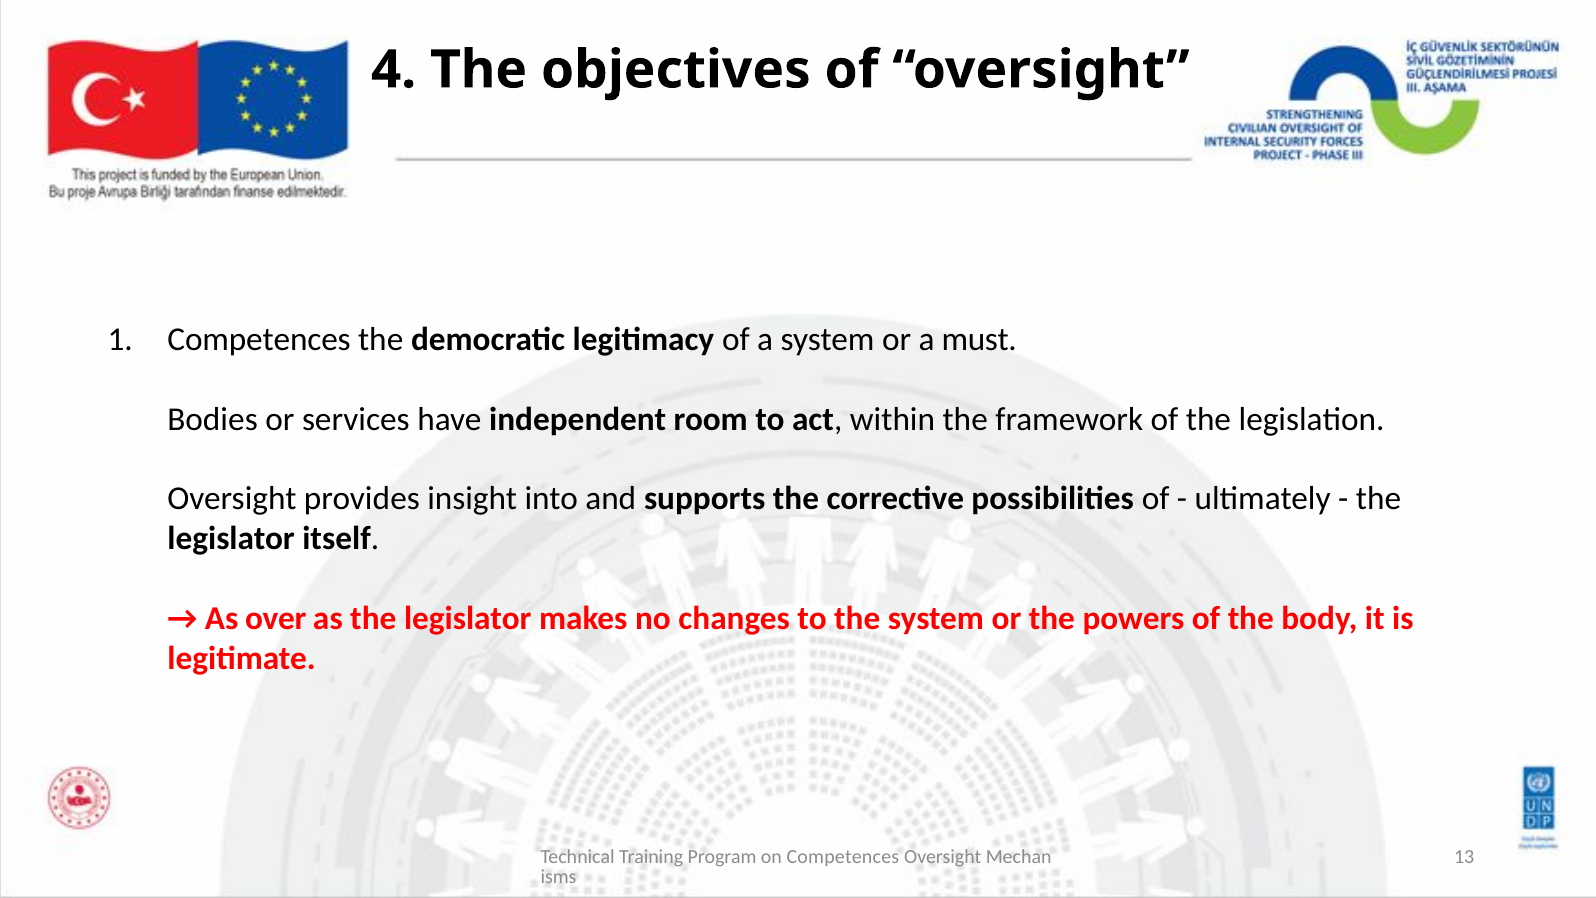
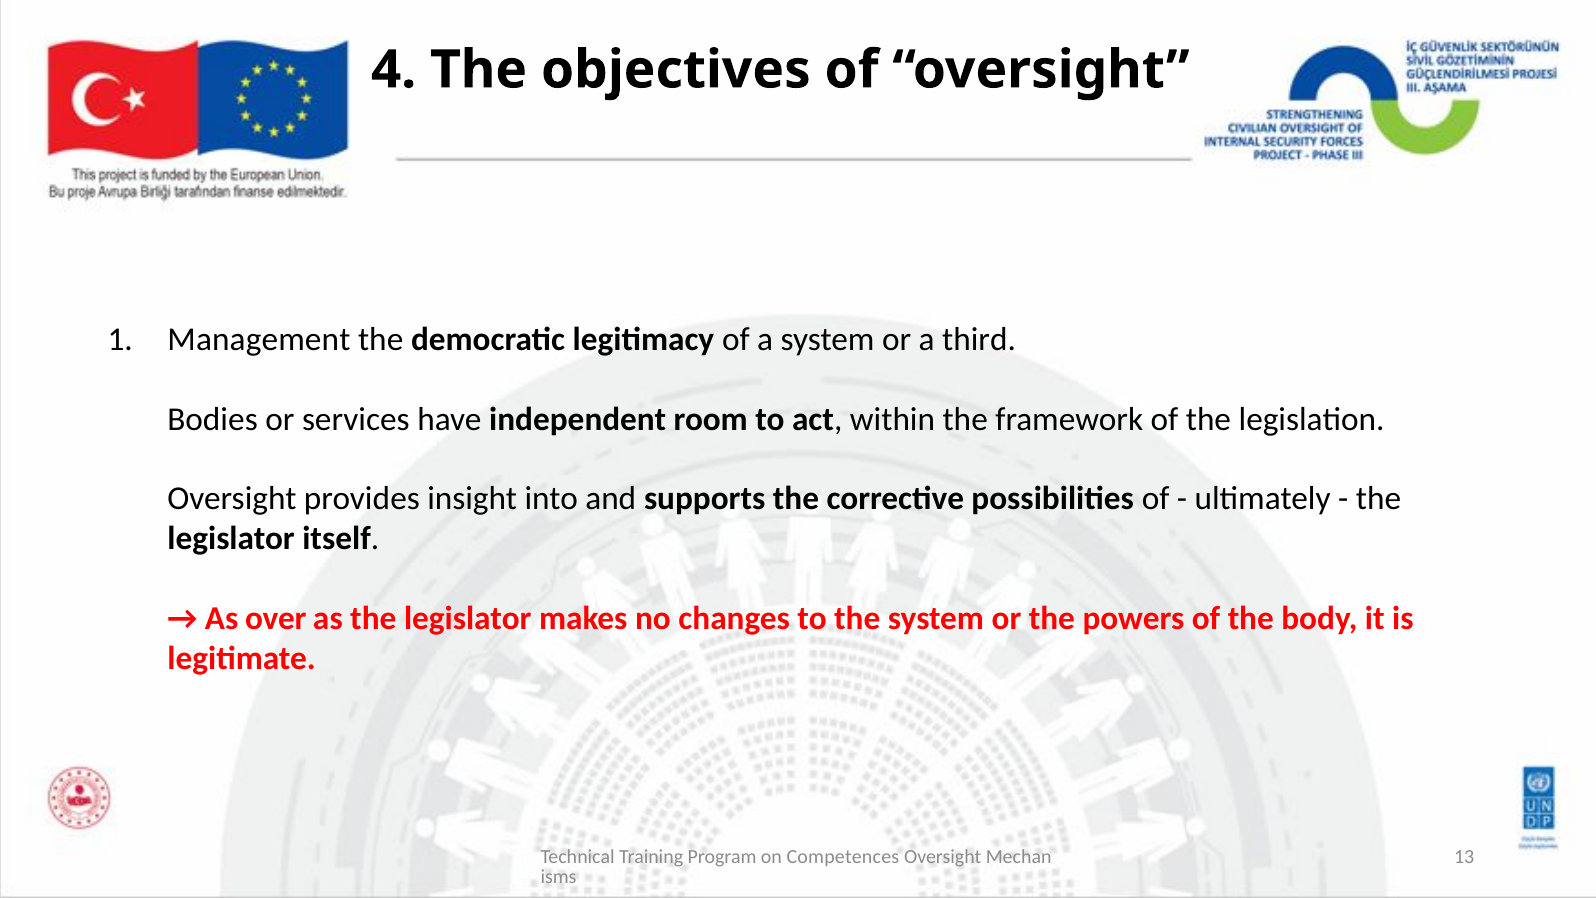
Competences at (259, 339): Competences -> Management
must: must -> third
